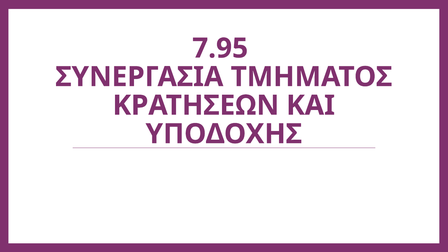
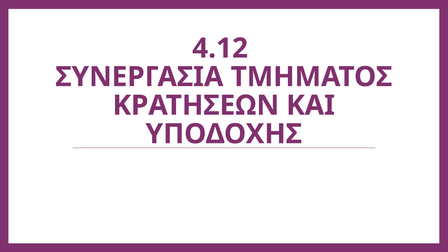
7.95: 7.95 -> 4.12
